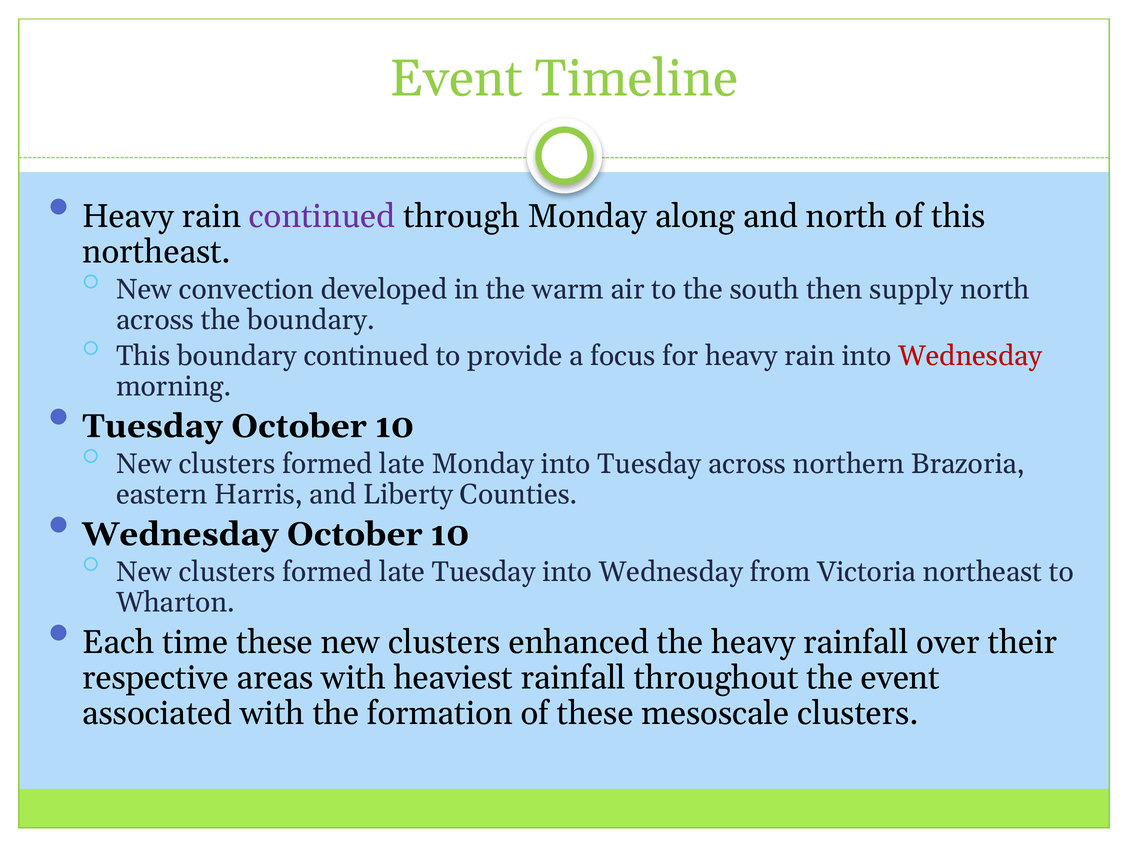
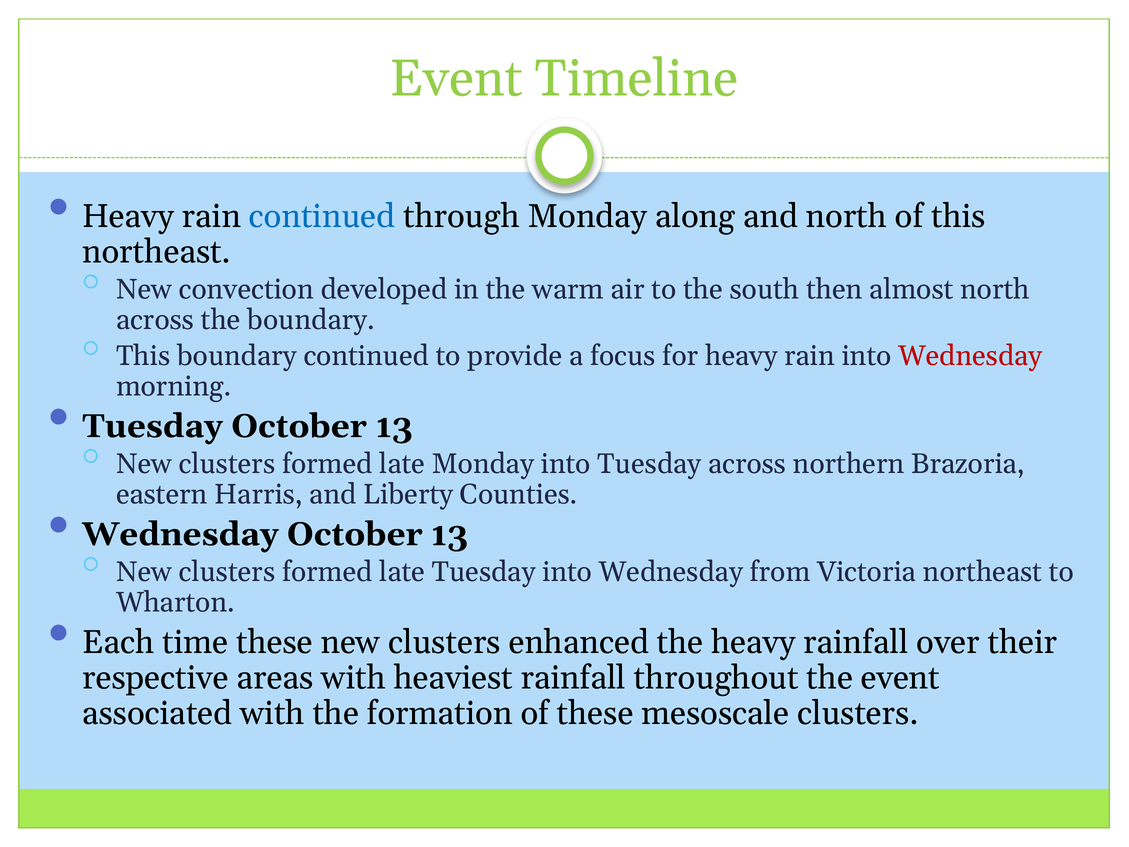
continued at (322, 216) colour: purple -> blue
supply: supply -> almost
Tuesday October 10: 10 -> 13
Wednesday October 10: 10 -> 13
